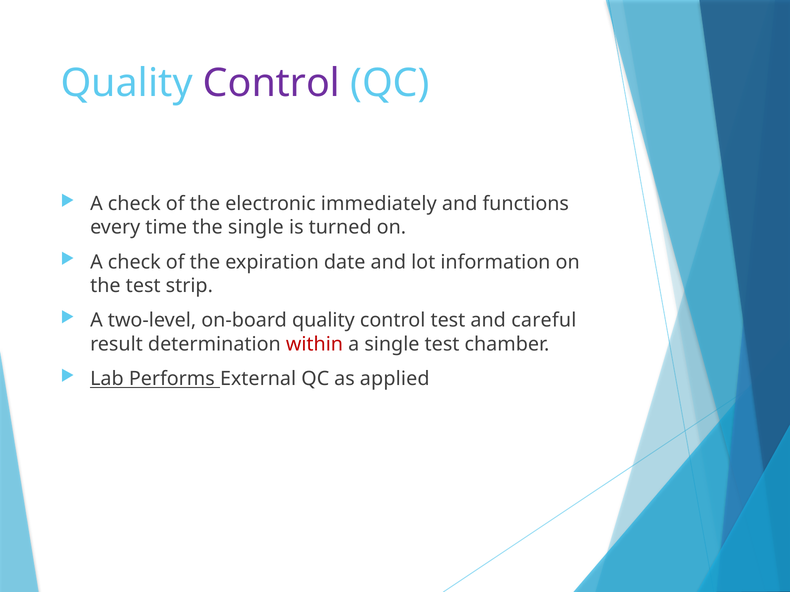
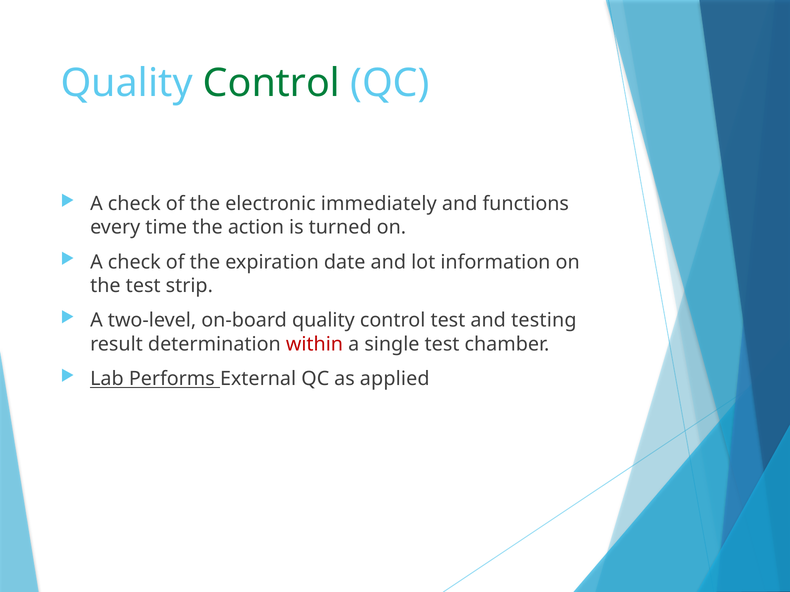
Control at (272, 83) colour: purple -> green
the single: single -> action
careful: careful -> testing
